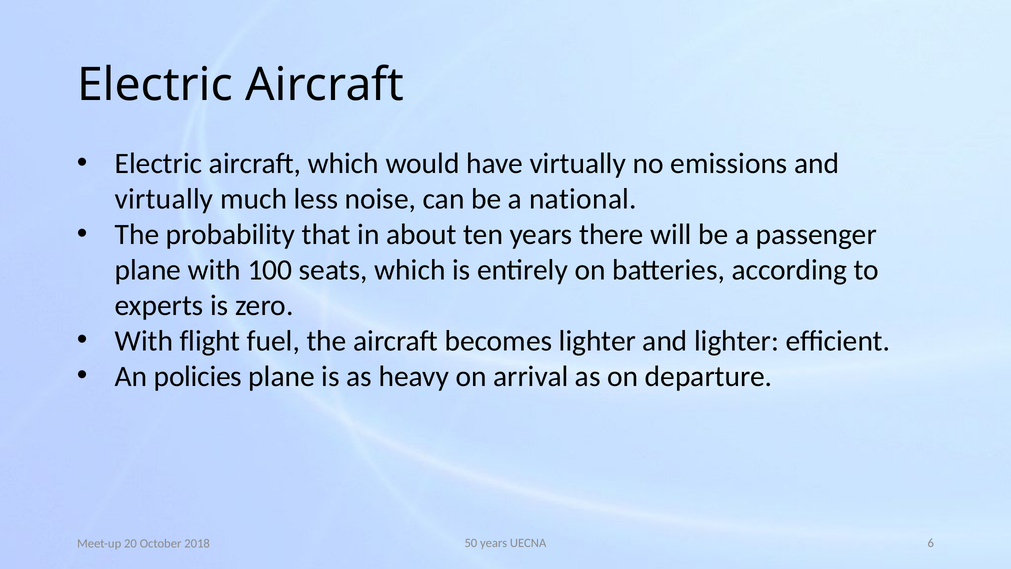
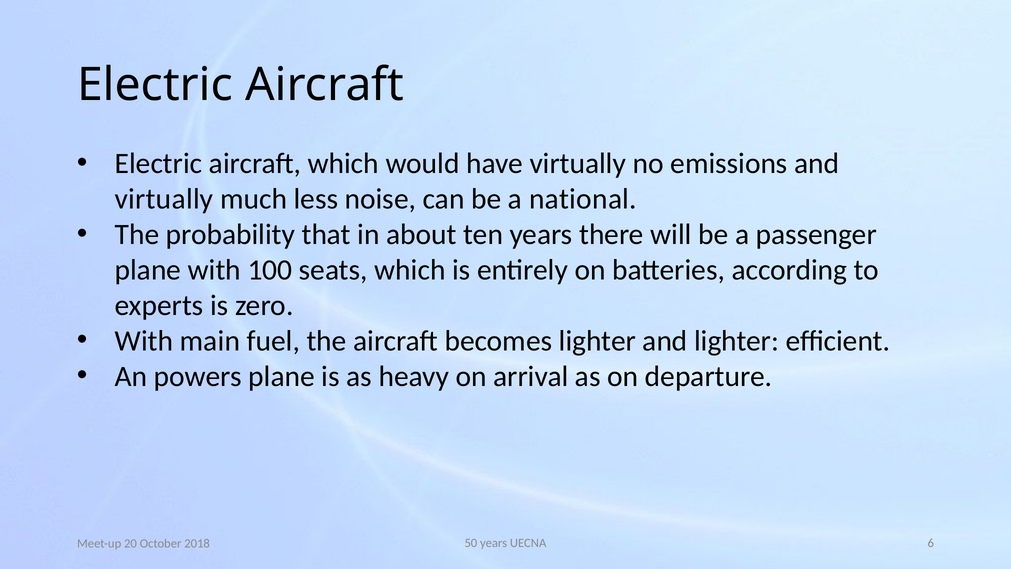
flight: flight -> main
policies: policies -> powers
